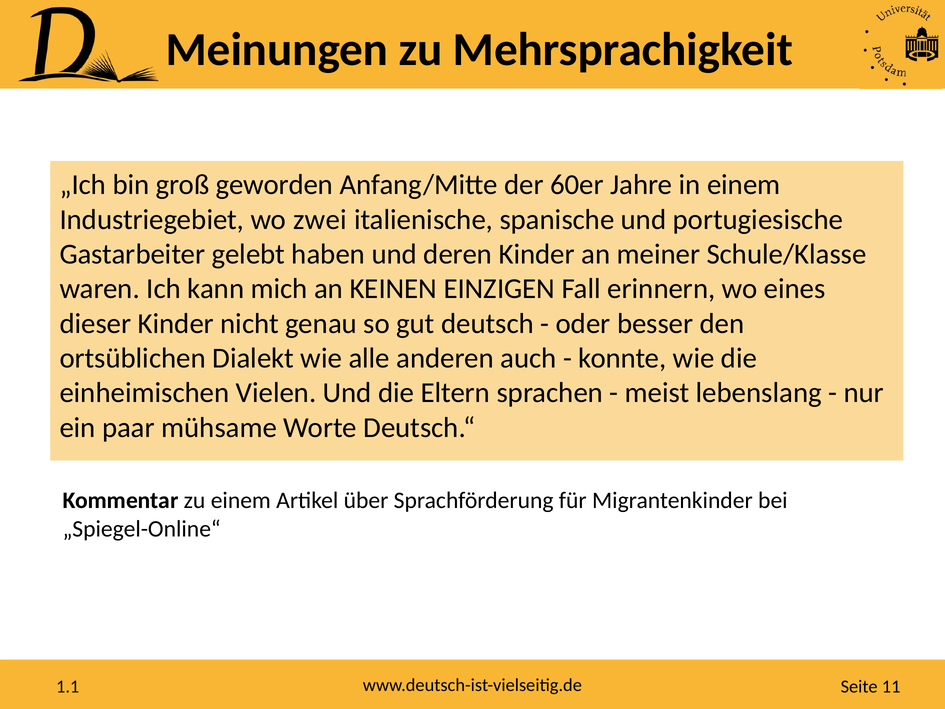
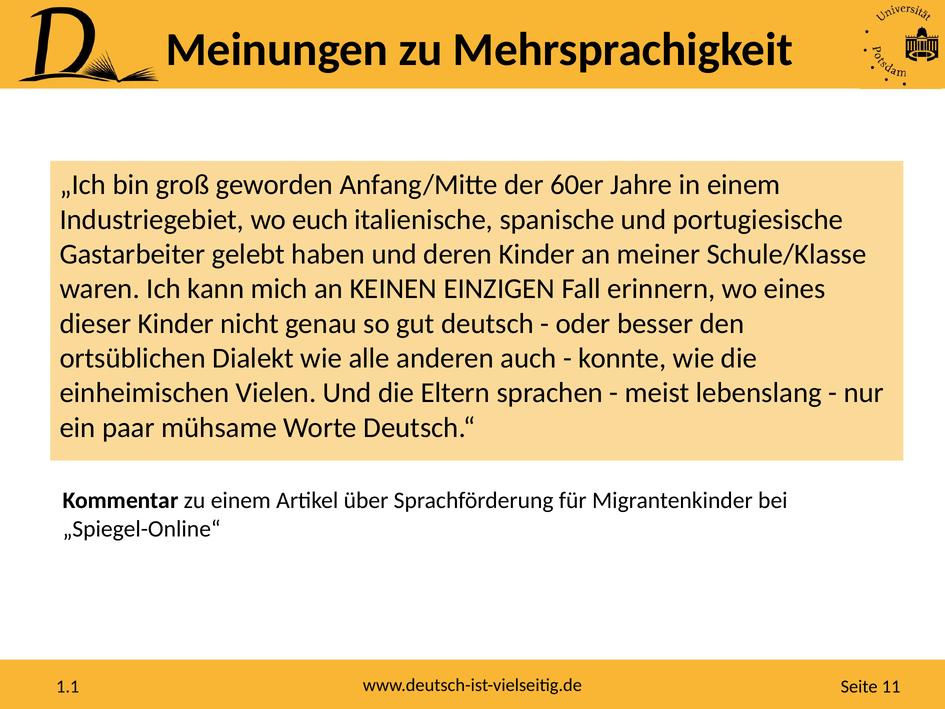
zwei: zwei -> euch
